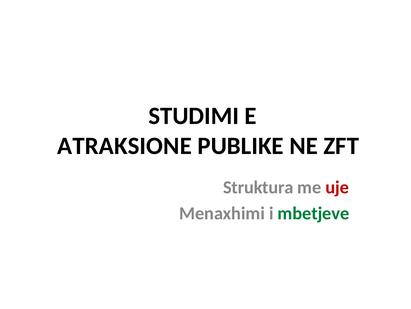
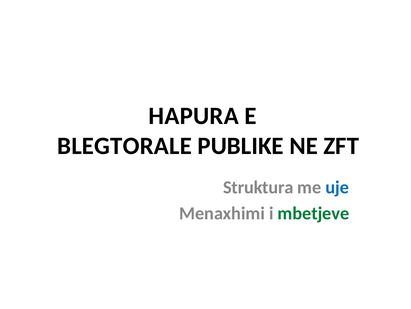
STUDIMI: STUDIMI -> HAPURA
ATRAKSIONE: ATRAKSIONE -> BLEGTORALE
uje colour: red -> blue
